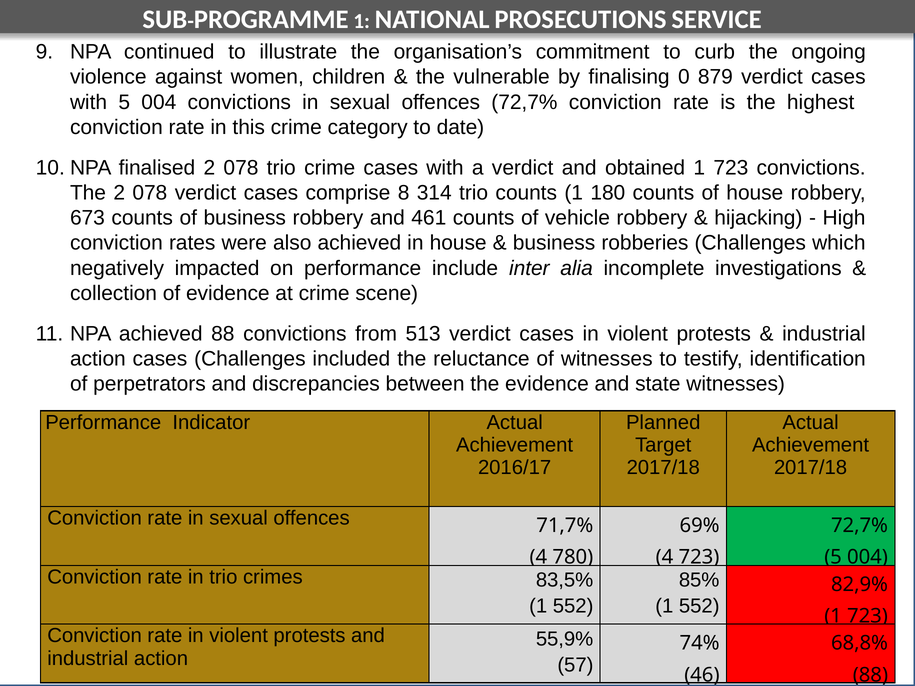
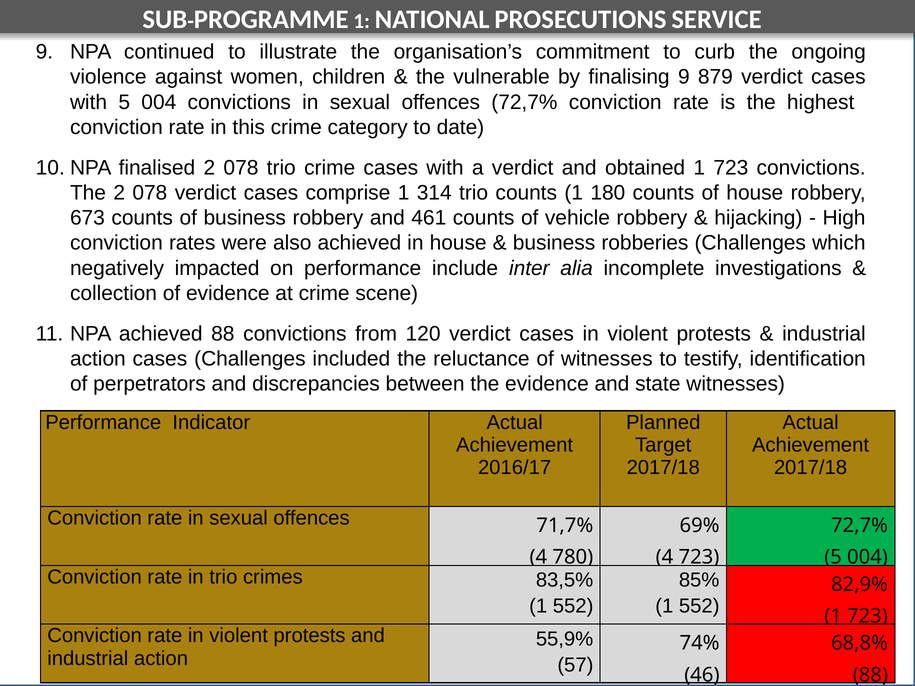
finalising 0: 0 -> 9
comprise 8: 8 -> 1
513: 513 -> 120
